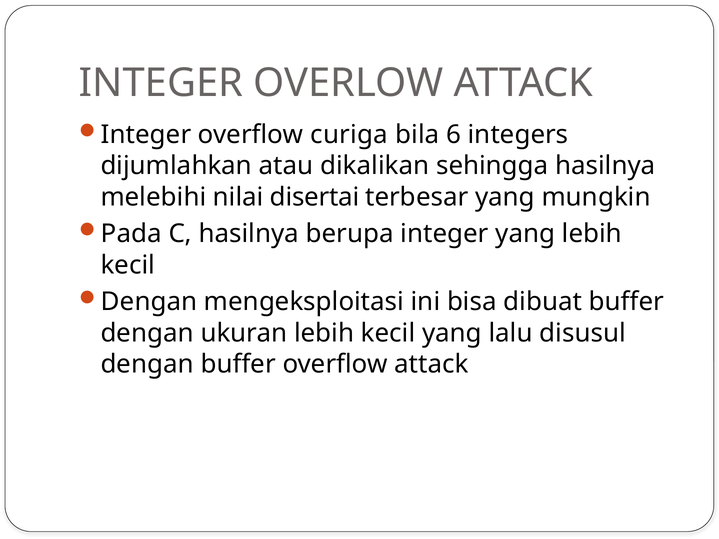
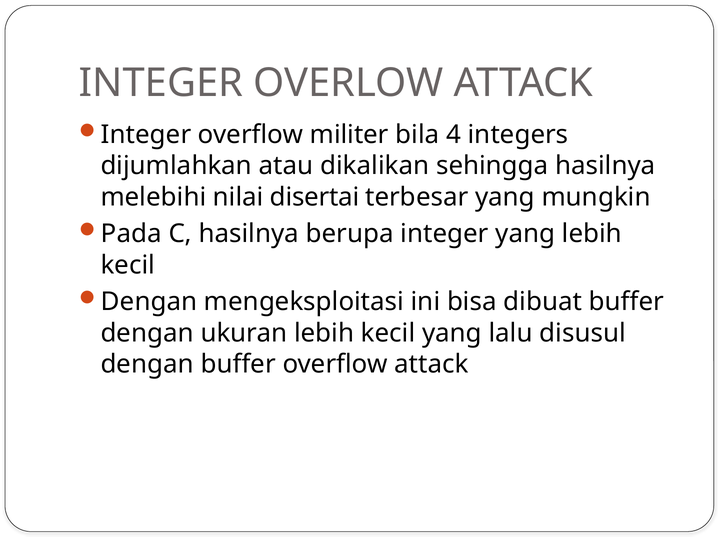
curiga: curiga -> militer
6: 6 -> 4
